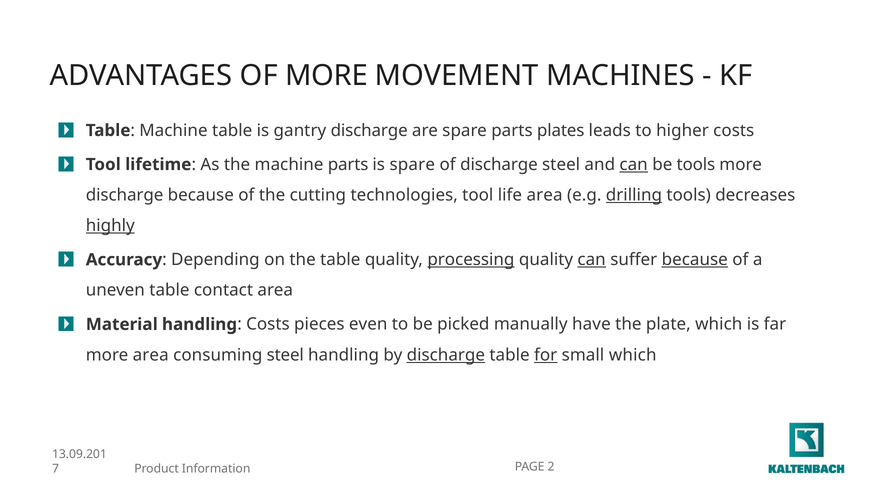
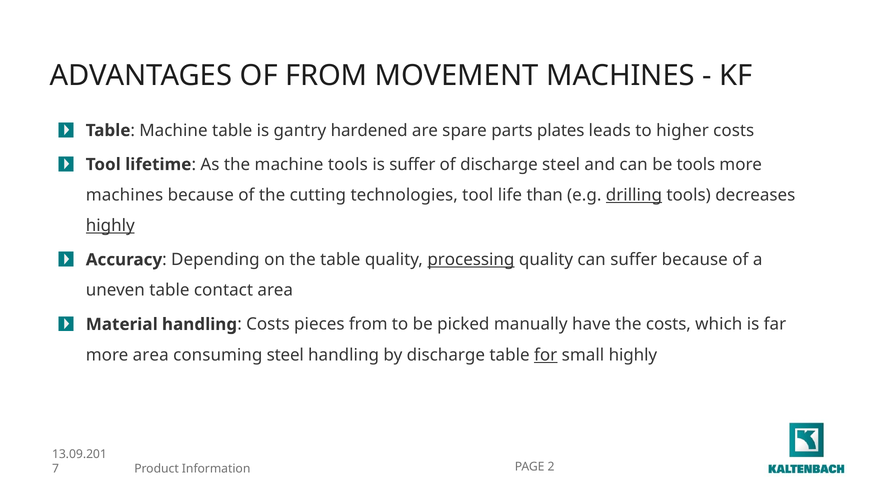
OF MORE: MORE -> FROM
gantry discharge: discharge -> hardened
machine parts: parts -> tools
is spare: spare -> suffer
can at (634, 165) underline: present -> none
discharge at (125, 195): discharge -> machines
life area: area -> than
can at (592, 260) underline: present -> none
because at (695, 260) underline: present -> none
pieces even: even -> from
the plate: plate -> costs
discharge at (446, 355) underline: present -> none
small which: which -> highly
